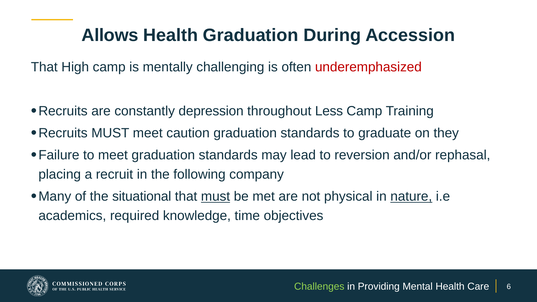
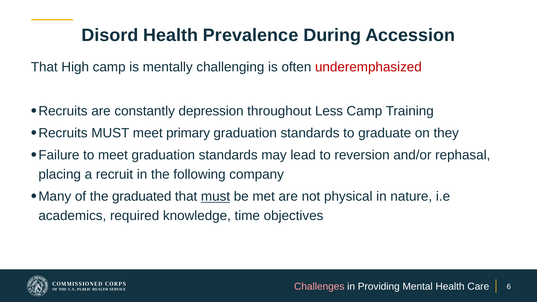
Allows: Allows -> Disord
Health Graduation: Graduation -> Prevalence
caution: caution -> primary
situational: situational -> graduated
nature underline: present -> none
Challenges colour: light green -> pink
